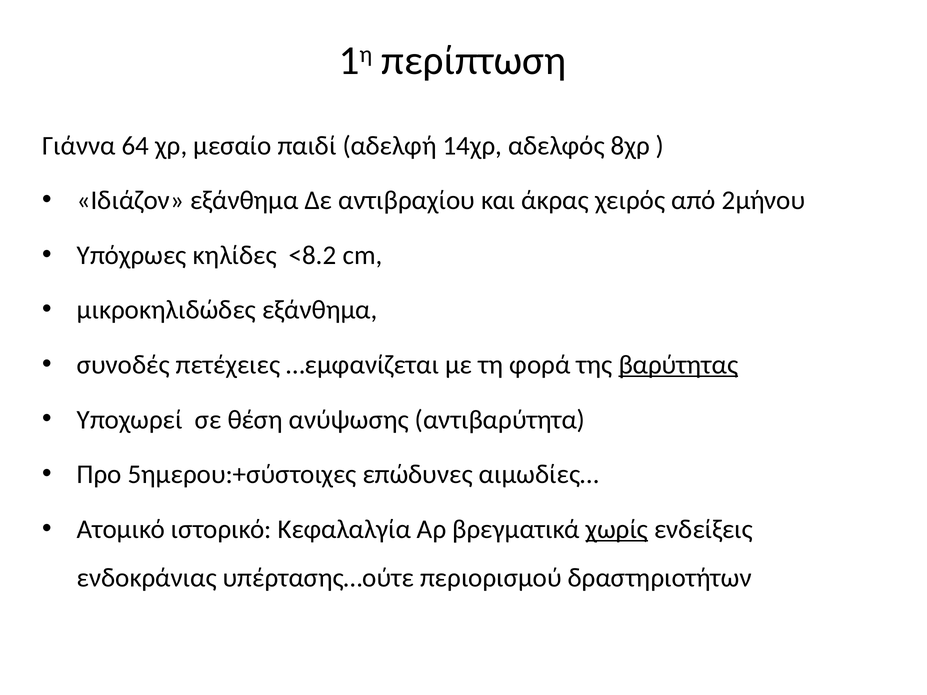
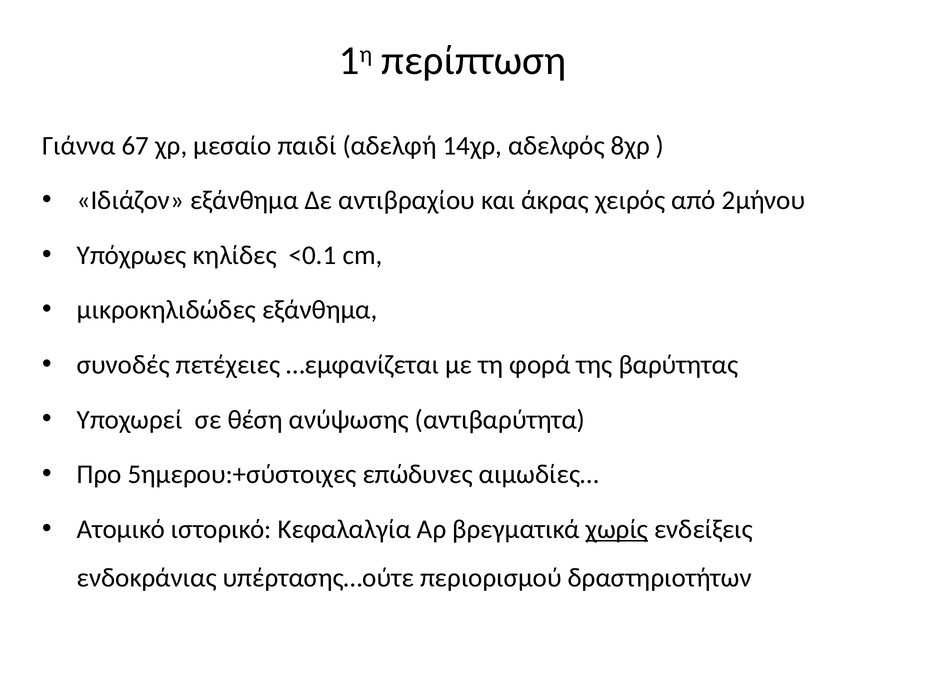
64: 64 -> 67
<8.2: <8.2 -> <0.1
βαρύτητας underline: present -> none
